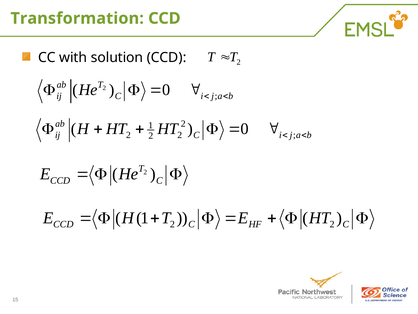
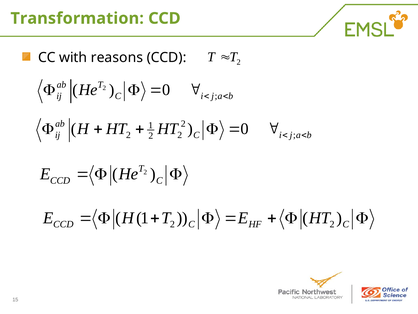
solution: solution -> reasons
